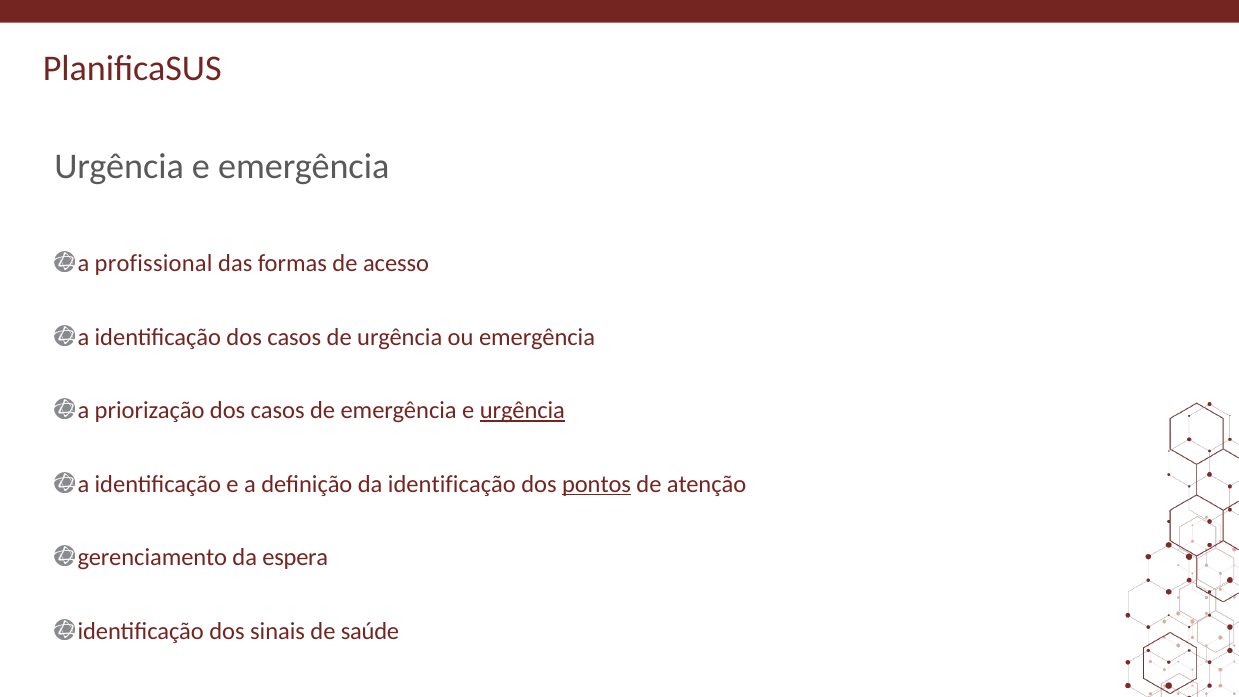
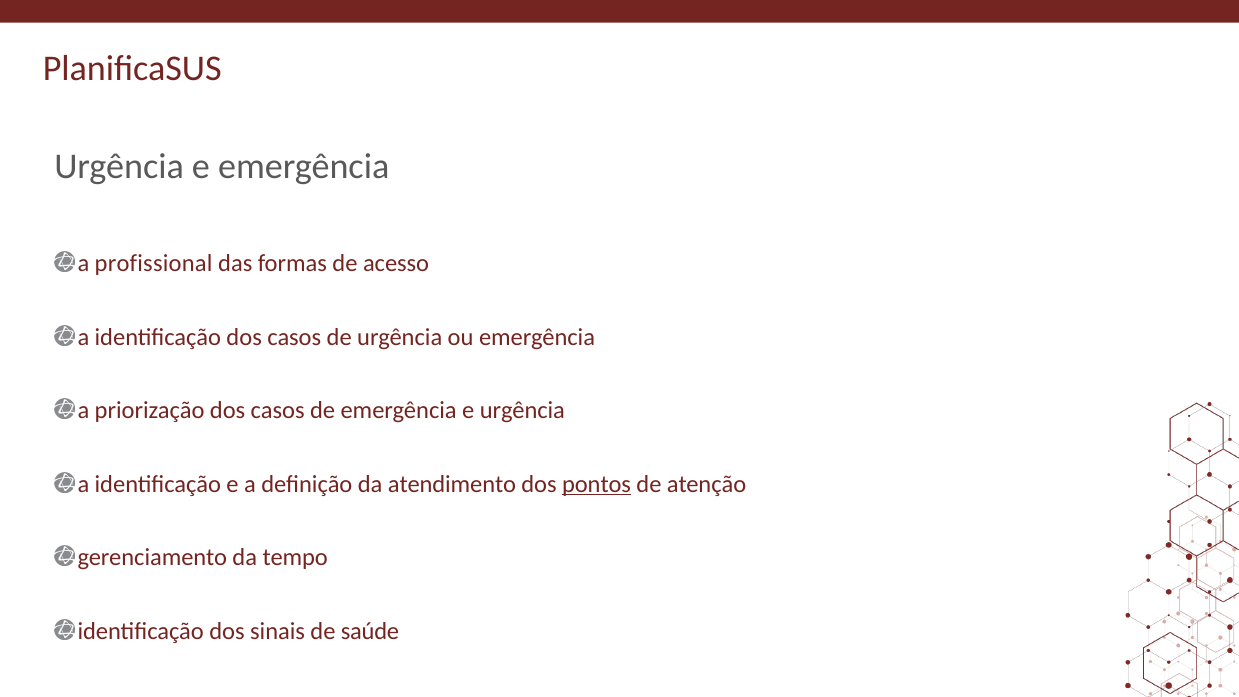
urgência at (522, 411) underline: present -> none
da identificação: identificação -> atendimento
espera: espera -> tempo
